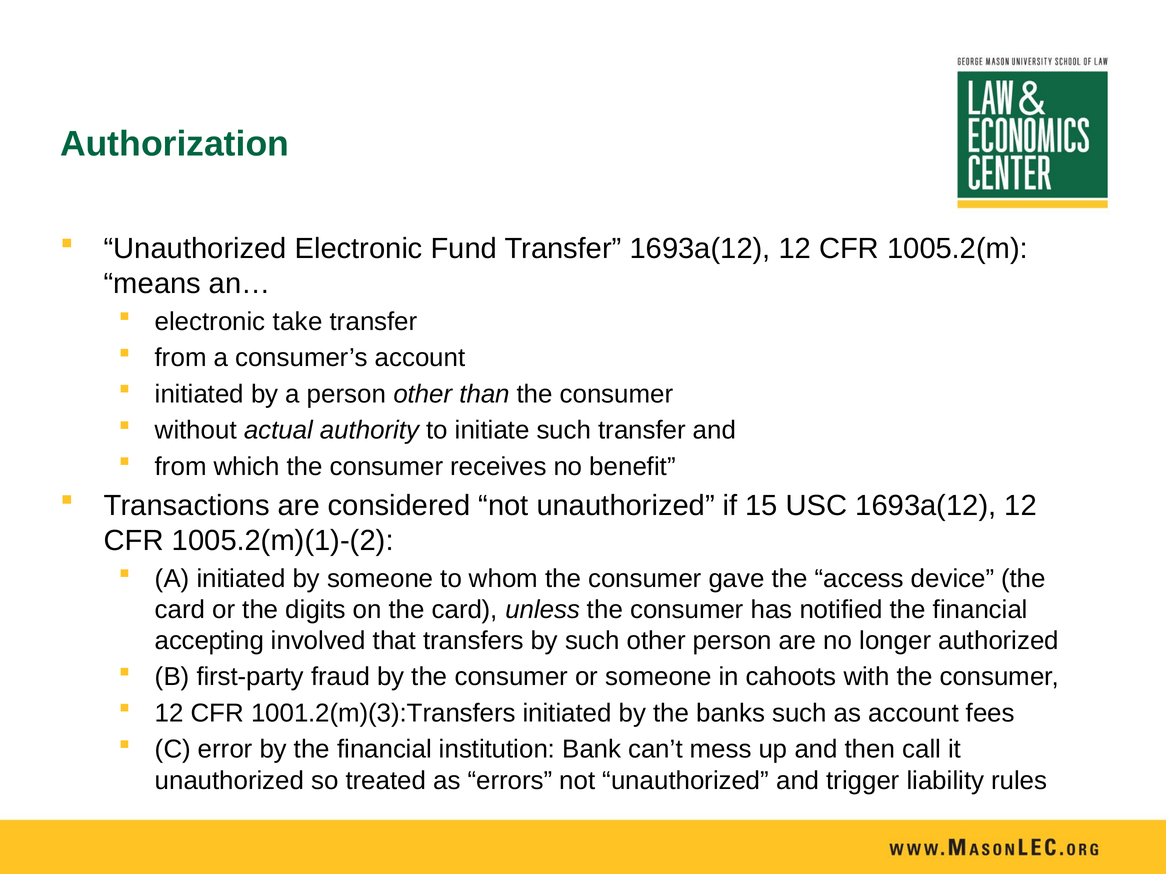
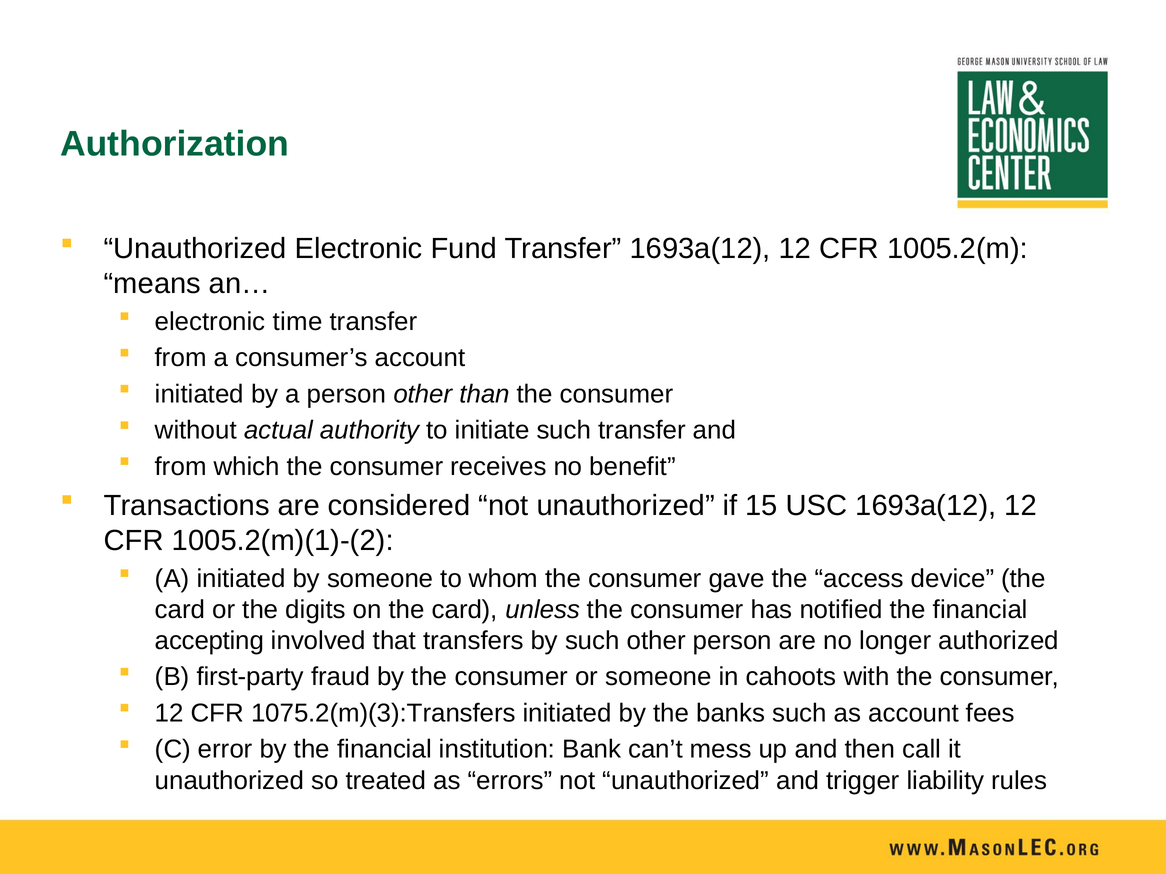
take: take -> time
1001.2(m)(3):Transfers: 1001.2(m)(3):Transfers -> 1075.2(m)(3):Transfers
